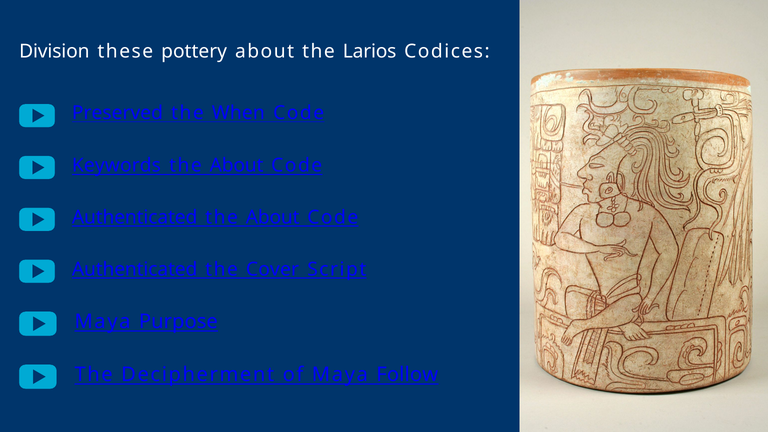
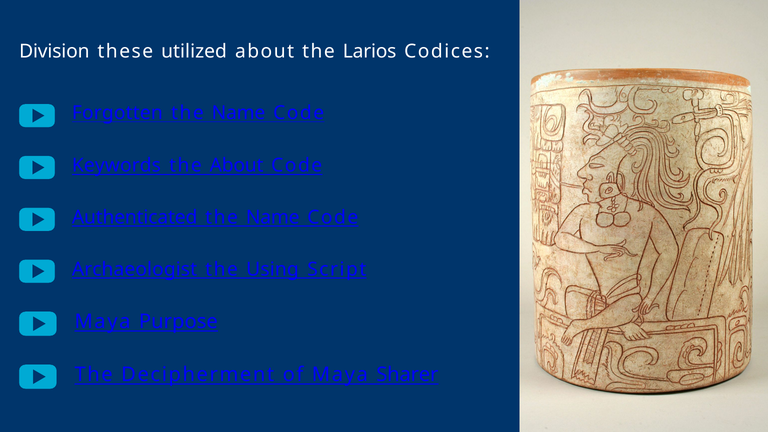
pottery: pottery -> utilized
Preserved: Preserved -> Forgotten
When at (238, 113): When -> Name
About at (273, 217): About -> Name
Authenticated at (135, 269): Authenticated -> Archaeologist
Cover: Cover -> Using
Follow: Follow -> Sharer
